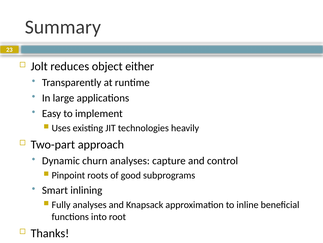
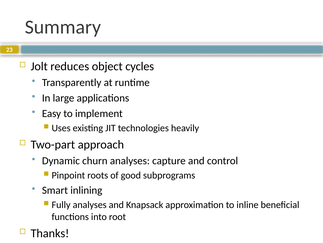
either: either -> cycles
